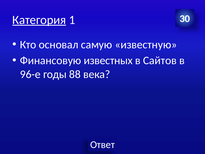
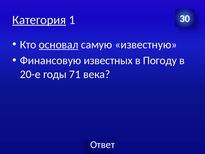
основал underline: none -> present
Сайтов: Сайтов -> Погоду
96-е: 96-е -> 20-е
88: 88 -> 71
